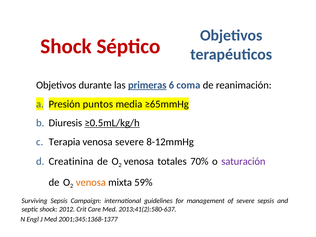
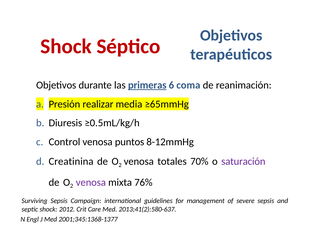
puntos: puntos -> realizar
≥0.5mL/kg/h underline: present -> none
Terapia: Terapia -> Control
venosa severe: severe -> puntos
venosa at (91, 182) colour: orange -> purple
59%: 59% -> 76%
